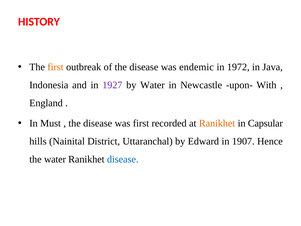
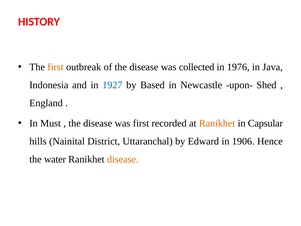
endemic: endemic -> collected
1972: 1972 -> 1976
1927 colour: purple -> blue
by Water: Water -> Based
With: With -> Shed
1907: 1907 -> 1906
disease at (123, 159) colour: blue -> orange
